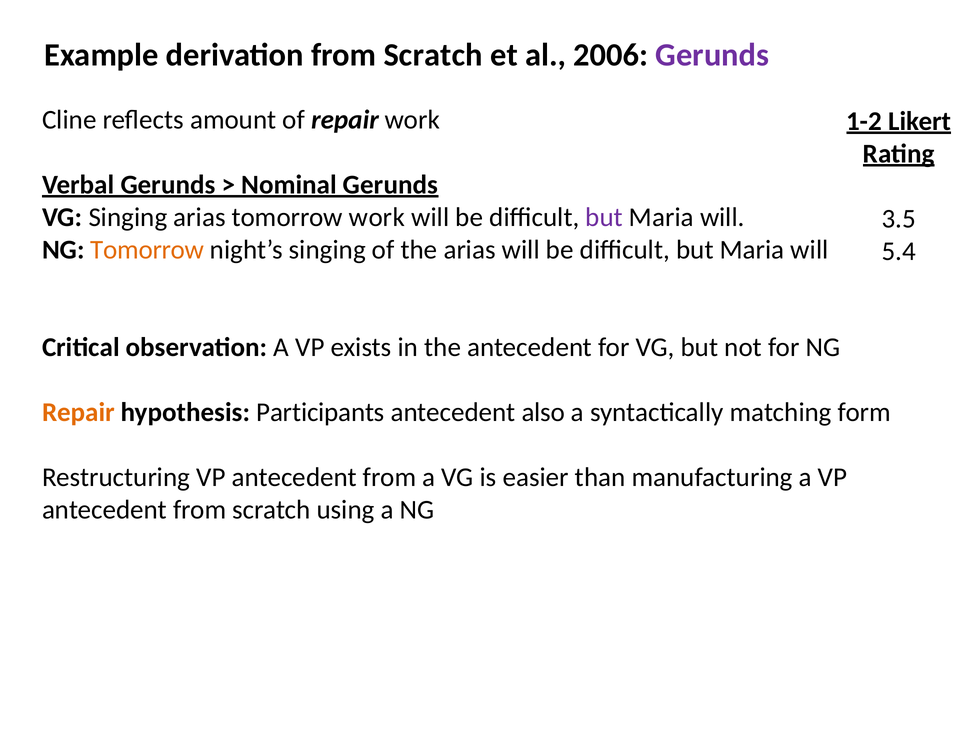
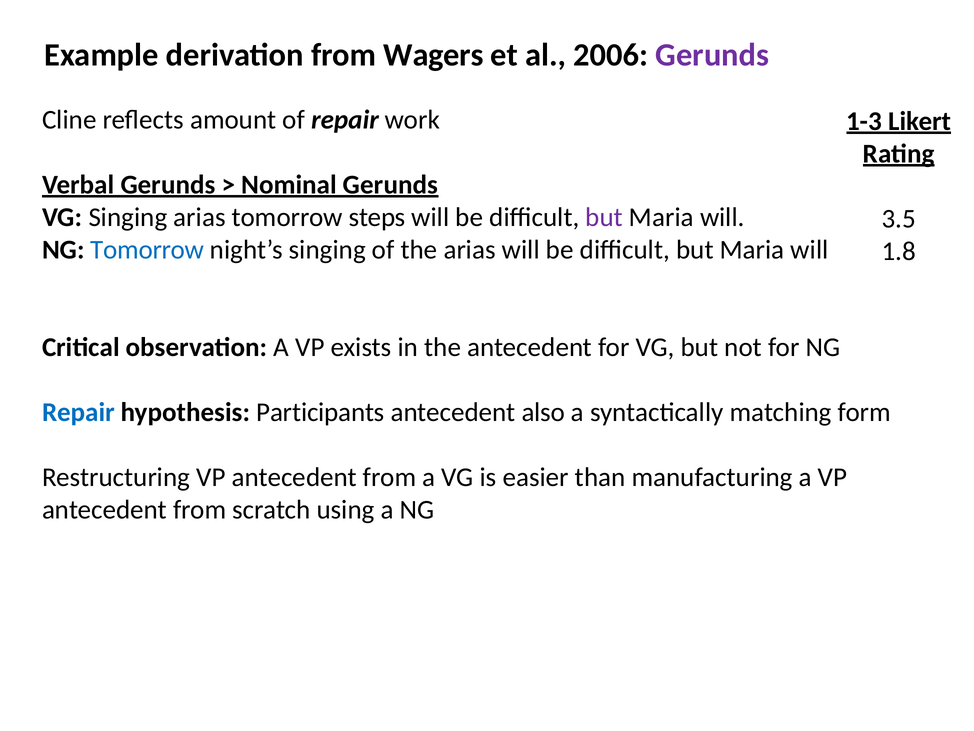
derivation from Scratch: Scratch -> Wagers
1-2: 1-2 -> 1-3
tomorrow work: work -> steps
Tomorrow at (147, 249) colour: orange -> blue
5.4: 5.4 -> 1.8
Repair at (78, 412) colour: orange -> blue
